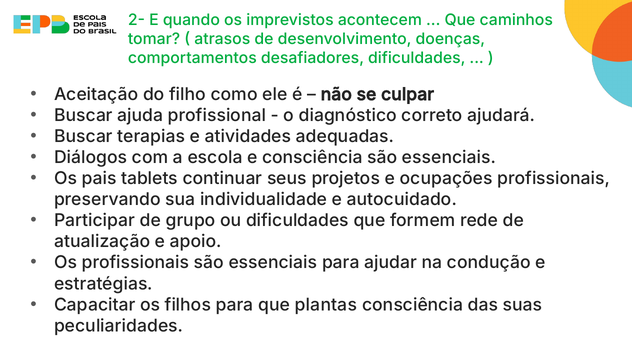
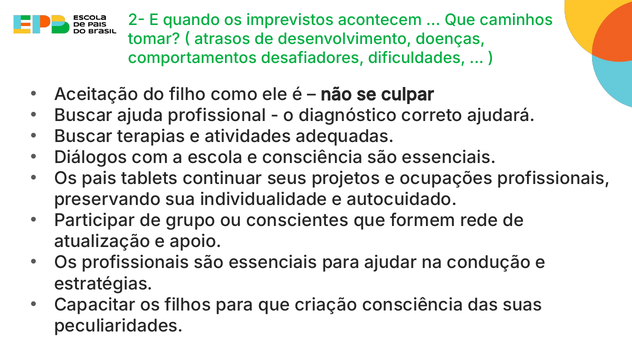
ou dificuldades: dificuldades -> conscientes
plantas: plantas -> criação
